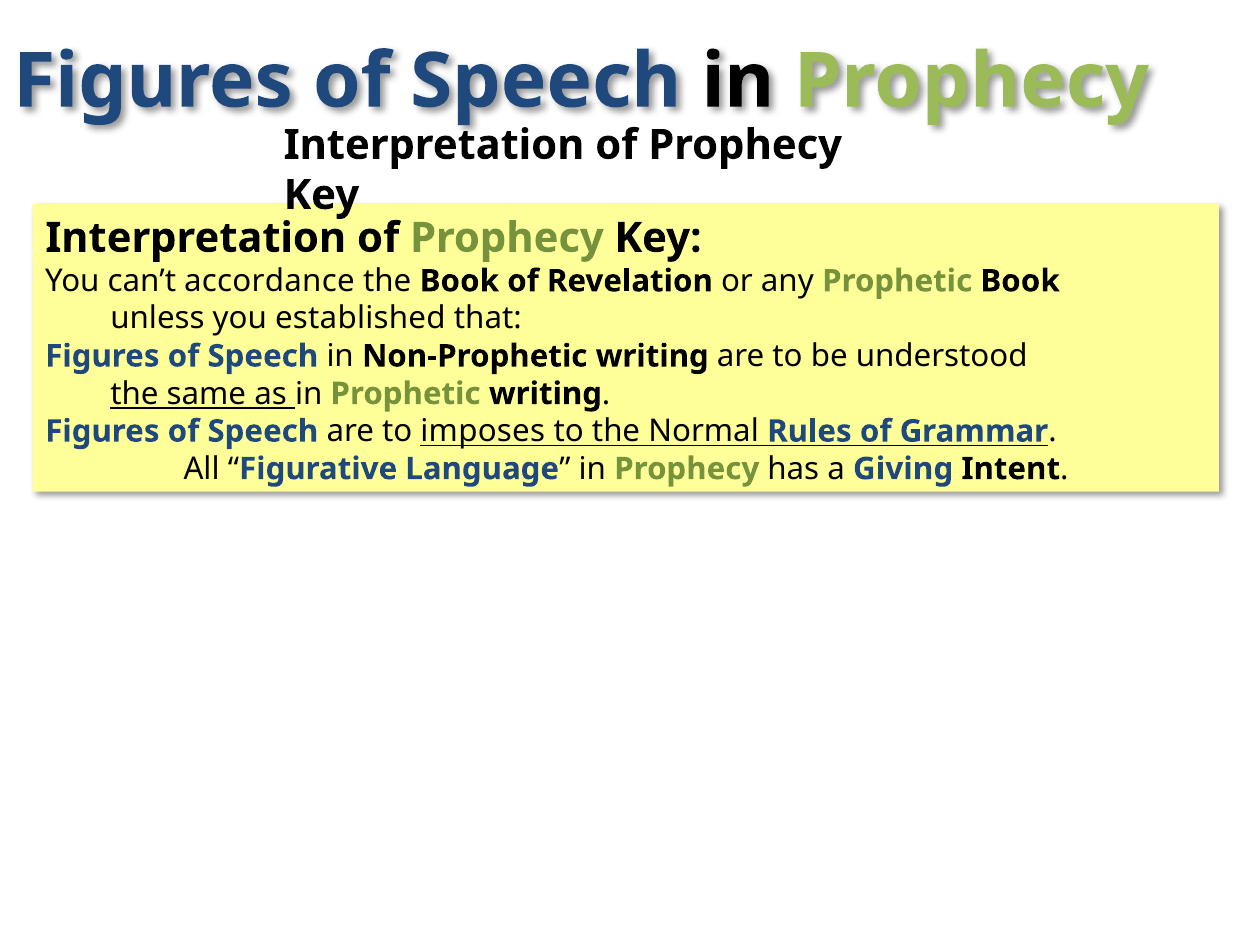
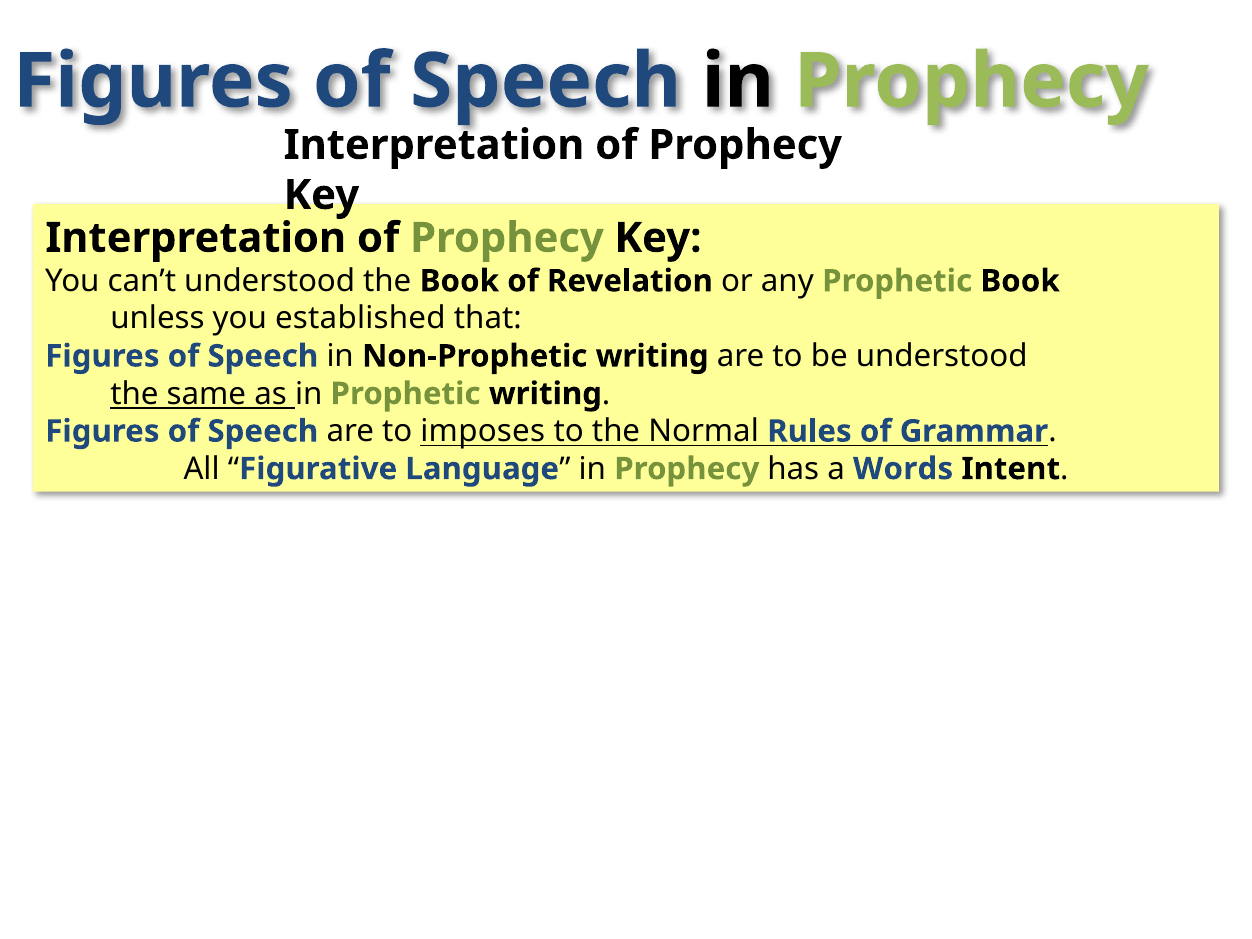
can’t accordance: accordance -> understood
Giving: Giving -> Words
